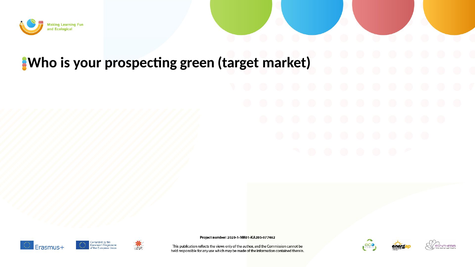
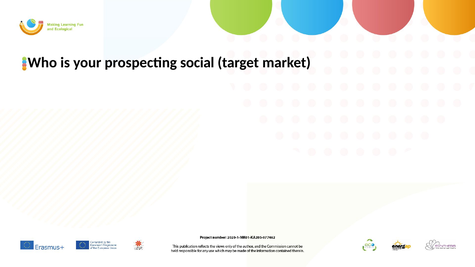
green: green -> social
